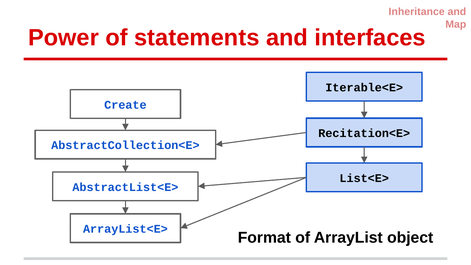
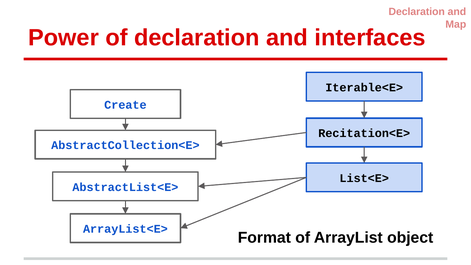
Inheritance at (417, 12): Inheritance -> Declaration
of statements: statements -> declaration
